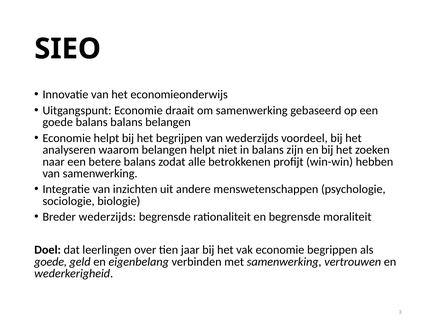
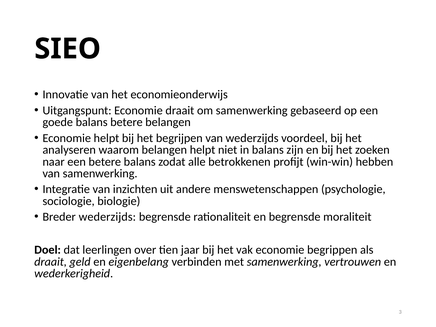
balans balans: balans -> betere
goede at (51, 262): goede -> draait
